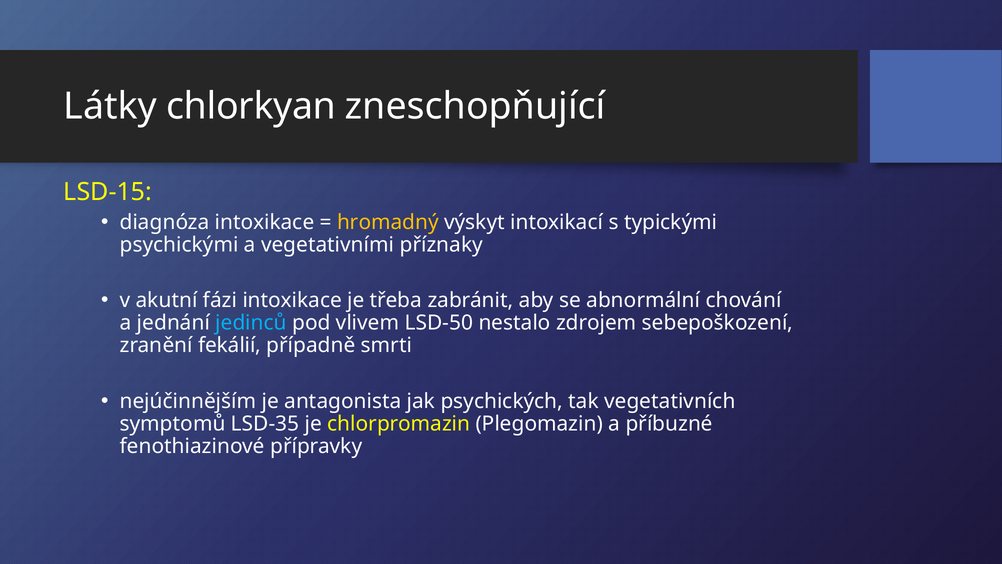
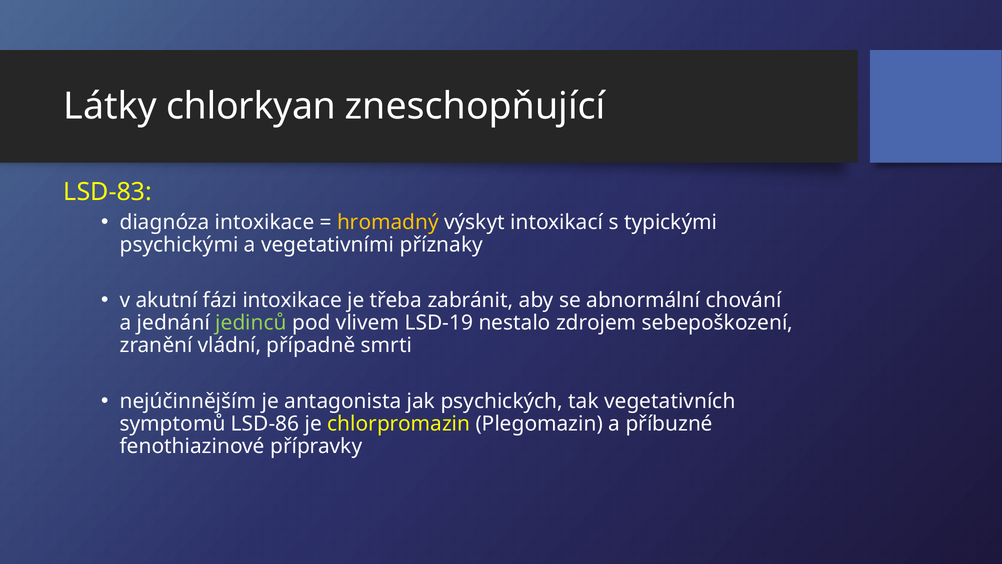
LSD-15: LSD-15 -> LSD-83
jedinců colour: light blue -> light green
LSD-50: LSD-50 -> LSD-19
fekálií: fekálií -> vládní
LSD-35: LSD-35 -> LSD-86
